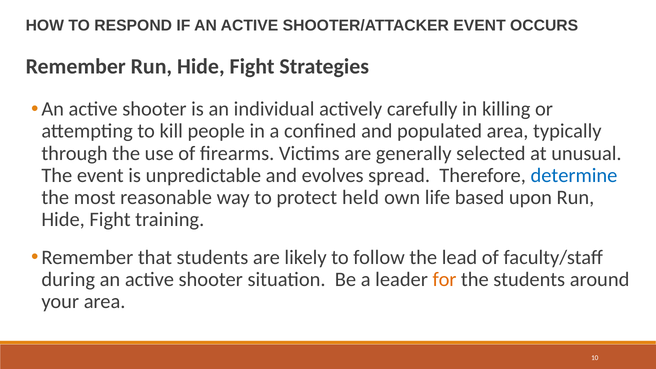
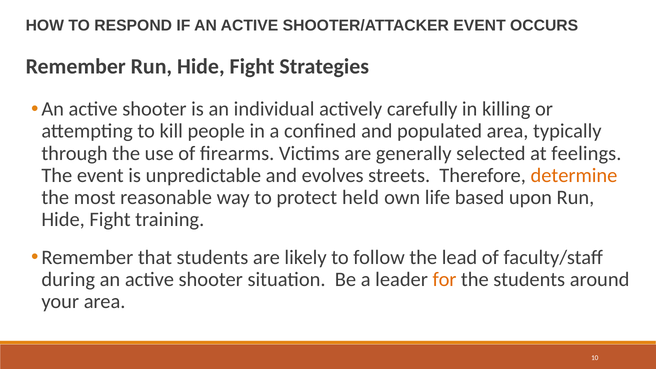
unusual: unusual -> feelings
spread: spread -> streets
determine colour: blue -> orange
